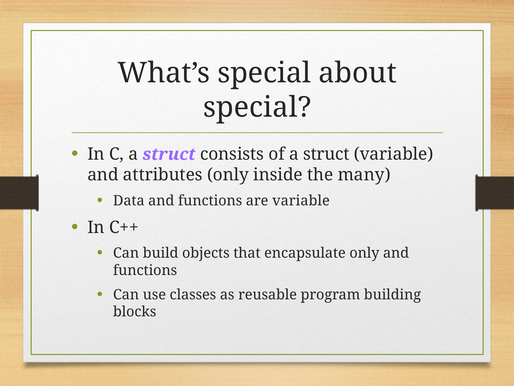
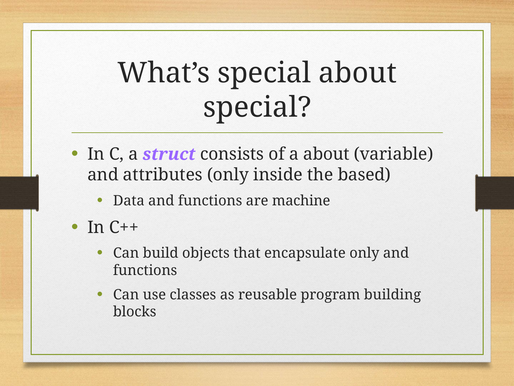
of a struct: struct -> about
many: many -> based
are variable: variable -> machine
